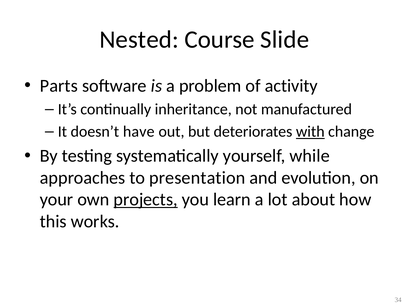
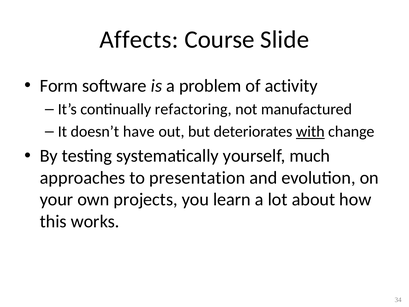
Nested: Nested -> Affects
Parts: Parts -> Form
inheritance: inheritance -> refactoring
while: while -> much
projects underline: present -> none
